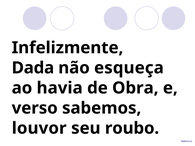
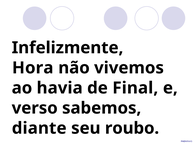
Dada: Dada -> Hora
esqueça: esqueça -> vivemos
Obra: Obra -> Final
louvor: louvor -> diante
